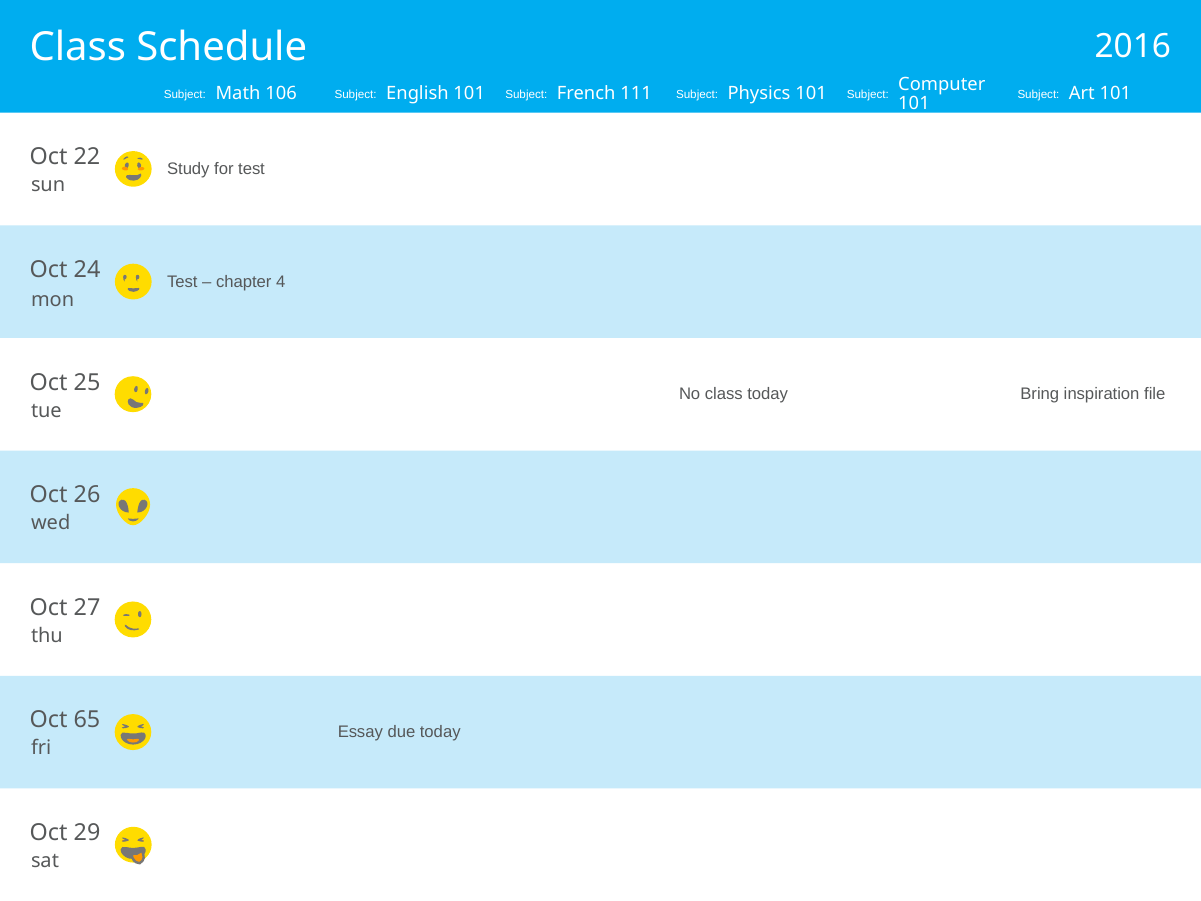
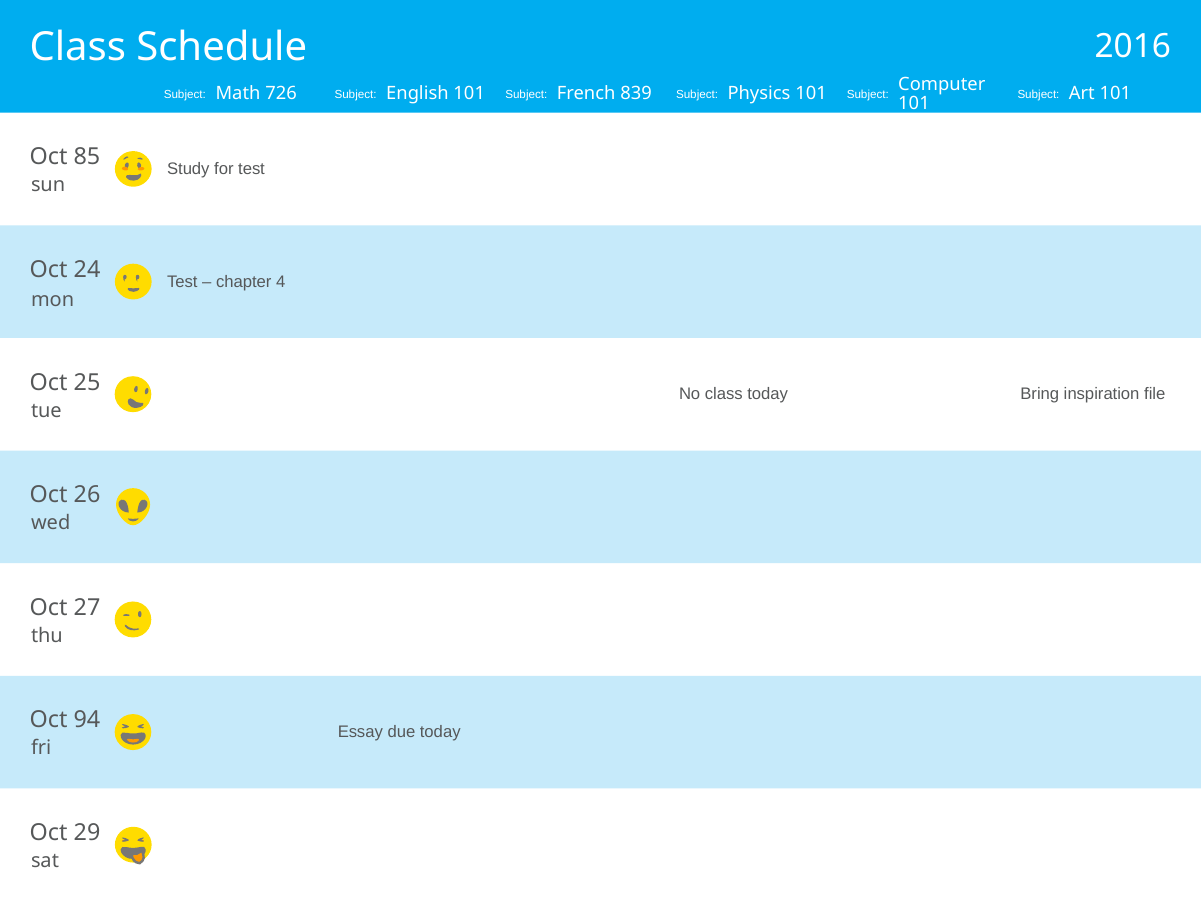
106: 106 -> 726
111: 111 -> 839
22: 22 -> 85
65: 65 -> 94
